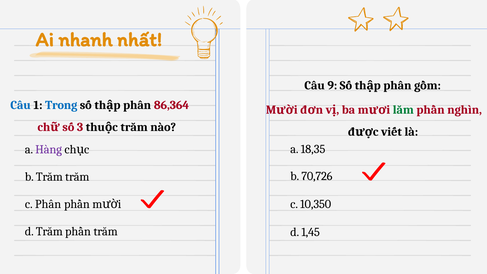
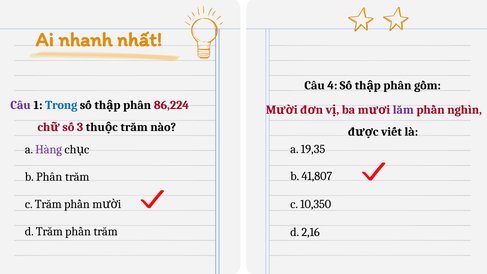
9: 9 -> 4
Câu at (21, 105) colour: blue -> purple
86,364: 86,364 -> 86,224
lăm colour: green -> purple
18,35: 18,35 -> 19,35
70,726: 70,726 -> 41,807
b Trăm: Trăm -> Phân
Phân at (48, 204): Phân -> Trăm
1,45: 1,45 -> 2,16
